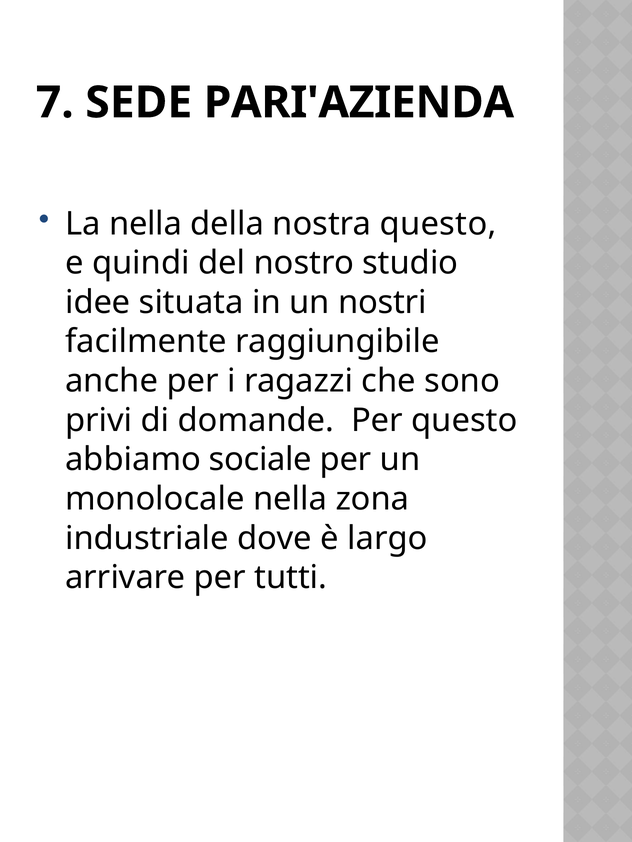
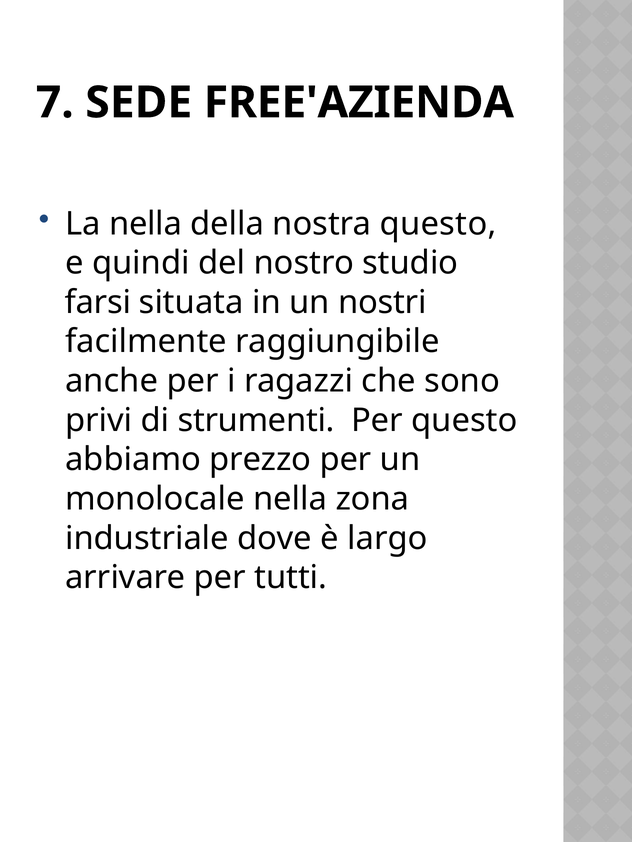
PARI'AZIENDA: PARI'AZIENDA -> FREE'AZIENDA
idee: idee -> farsi
domande: domande -> strumenti
sociale: sociale -> prezzo
